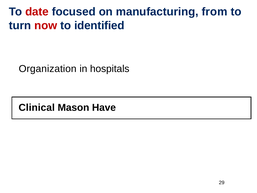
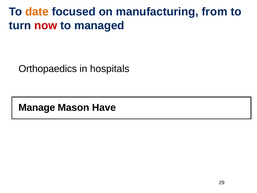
date colour: red -> orange
identified: identified -> managed
Organization: Organization -> Orthopaedics
Clinical: Clinical -> Manage
